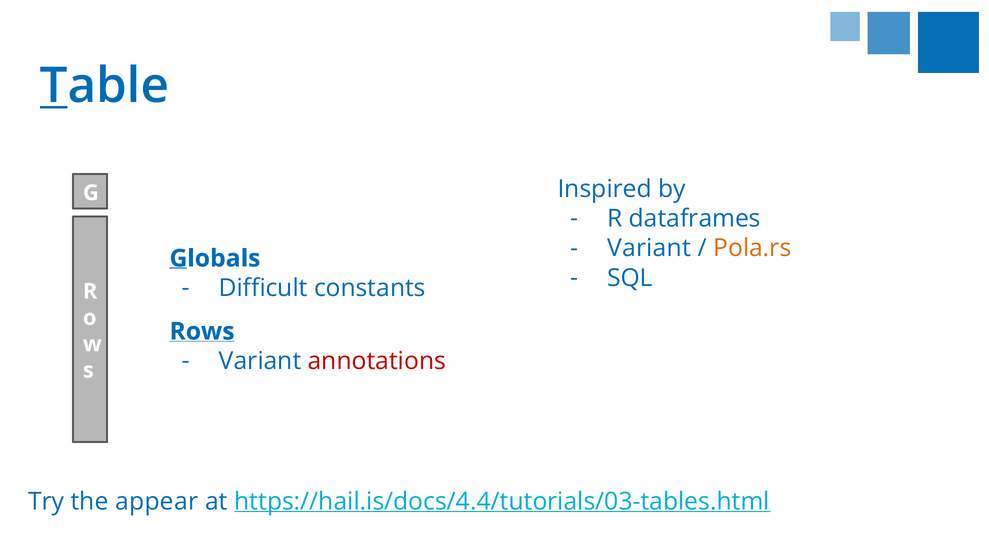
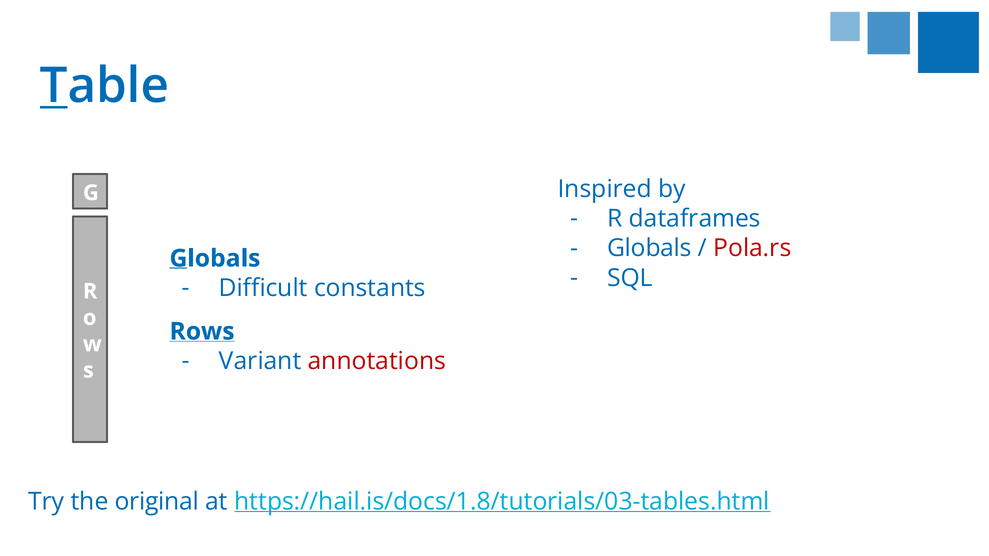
Variant at (649, 248): Variant -> Globals
Pola.rs colour: orange -> red
appear: appear -> original
https://hail.is/docs/4.4/tutorials/03-tables.html: https://hail.is/docs/4.4/tutorials/03-tables.html -> https://hail.is/docs/1.8/tutorials/03-tables.html
